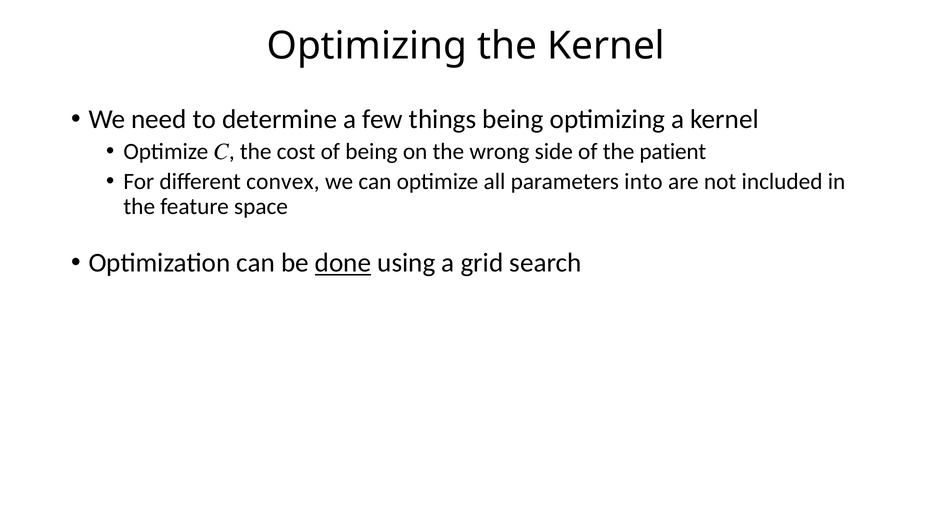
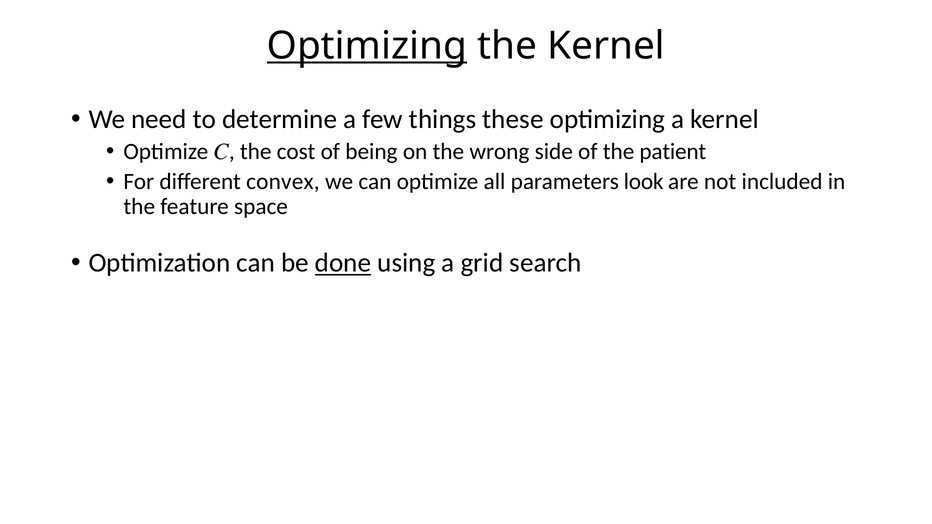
Optimizing at (367, 46) underline: none -> present
things being: being -> these
into: into -> look
